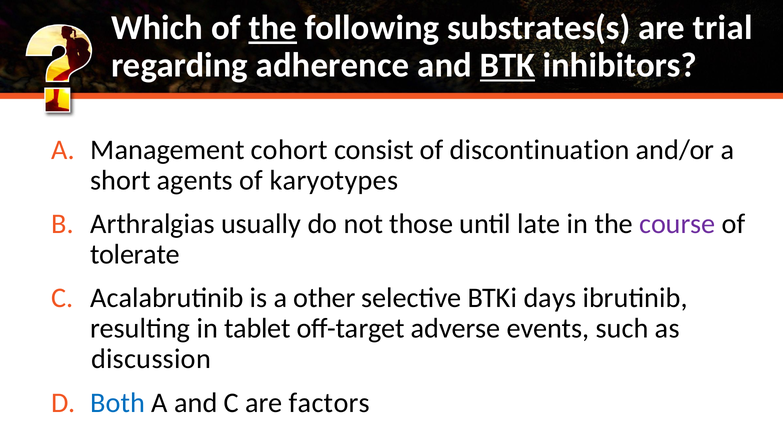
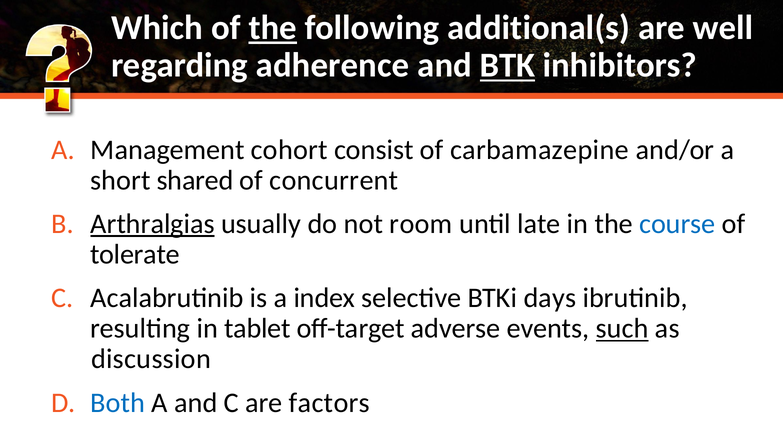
substrates(s: substrates(s -> additional(s
trial: trial -> well
discontinuation: discontinuation -> carbamazepine
agents: agents -> shared
karyotypes: karyotypes -> concurrent
Arthralgias underline: none -> present
those: those -> room
course colour: purple -> blue
other: other -> index
such underline: none -> present
